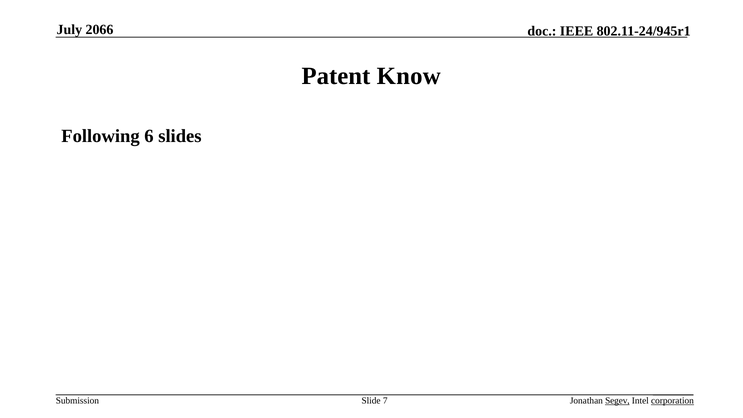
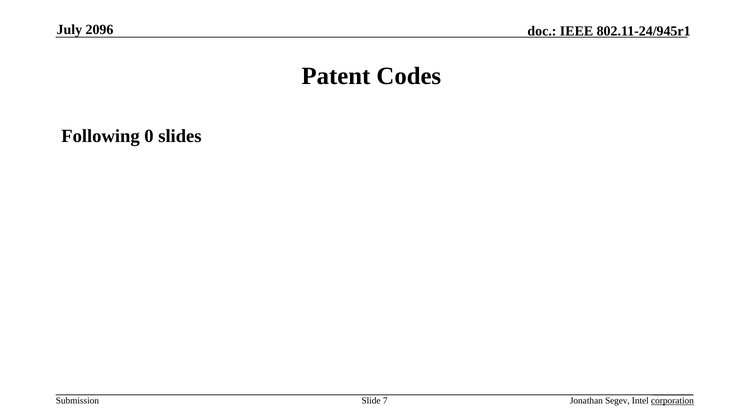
2066: 2066 -> 2096
Know: Know -> Codes
6: 6 -> 0
Segev underline: present -> none
